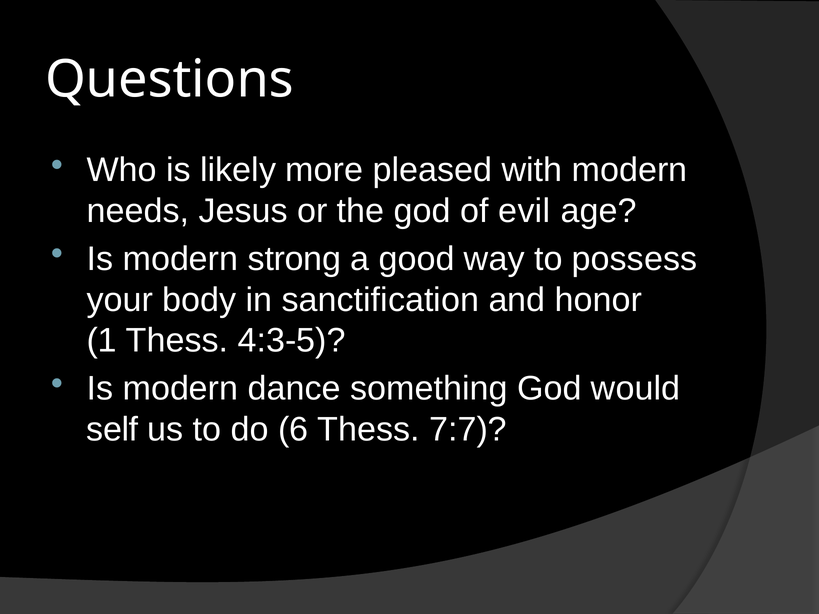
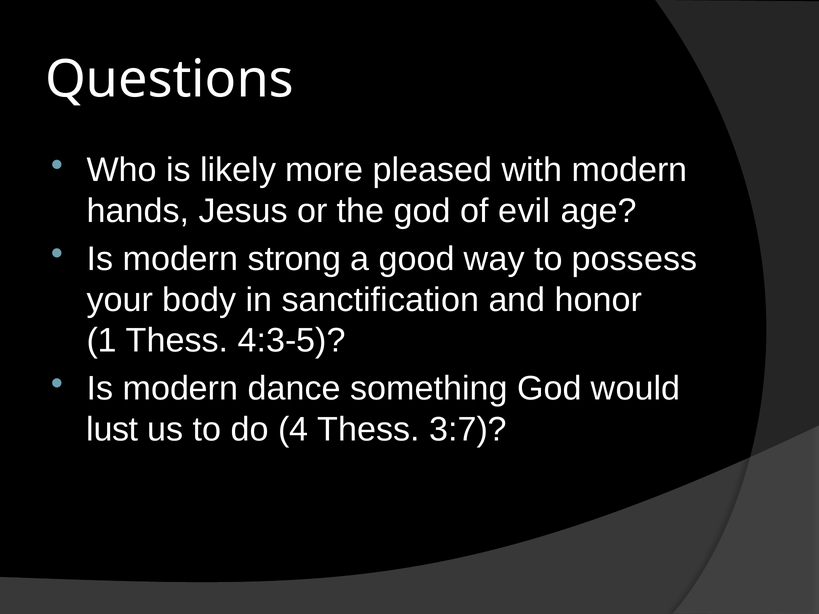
needs: needs -> hands
self: self -> lust
6: 6 -> 4
7:7: 7:7 -> 3:7
